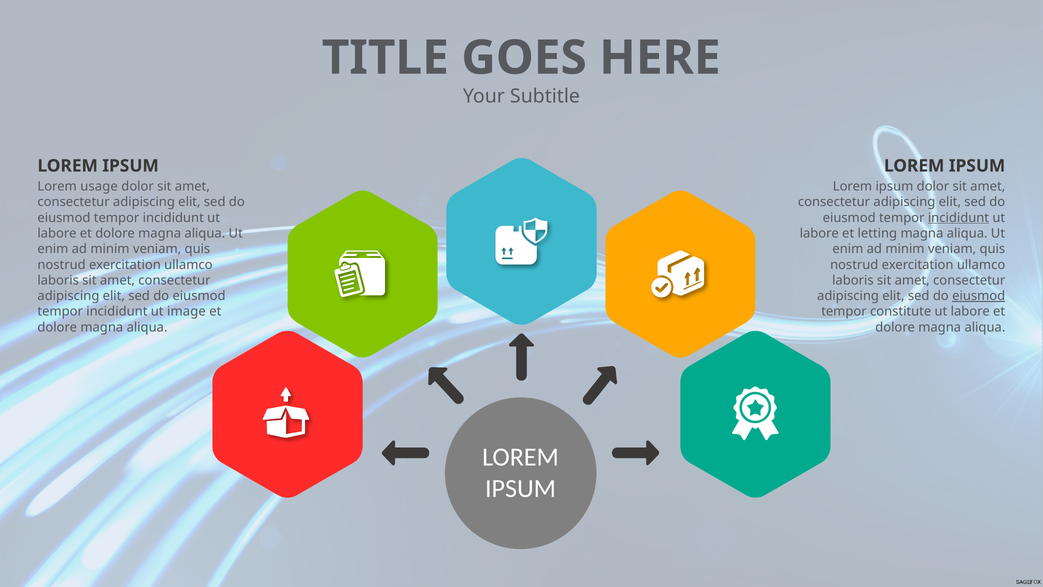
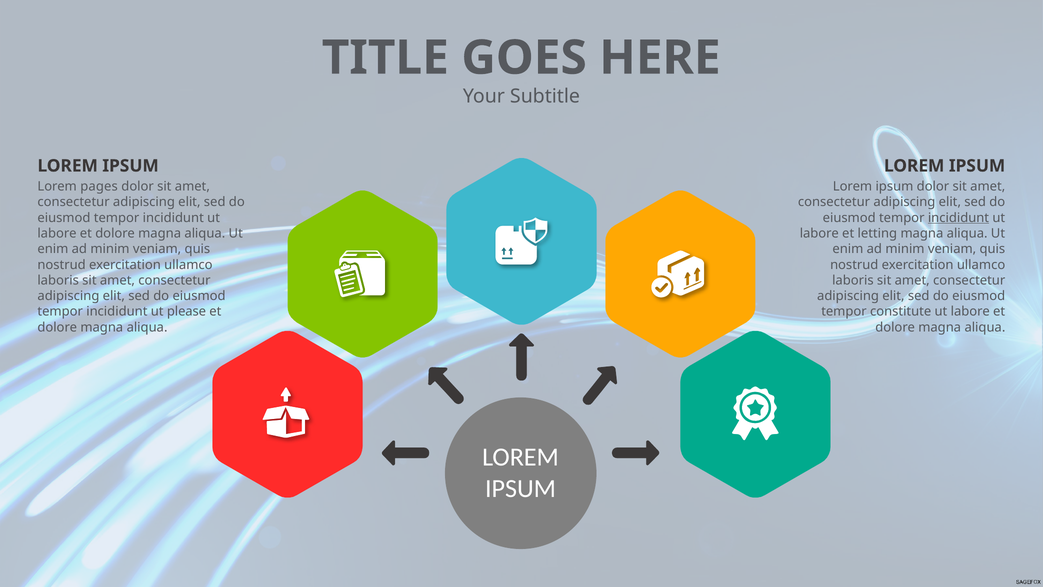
usage: usage -> pages
eiusmod at (979, 296) underline: present -> none
image: image -> please
